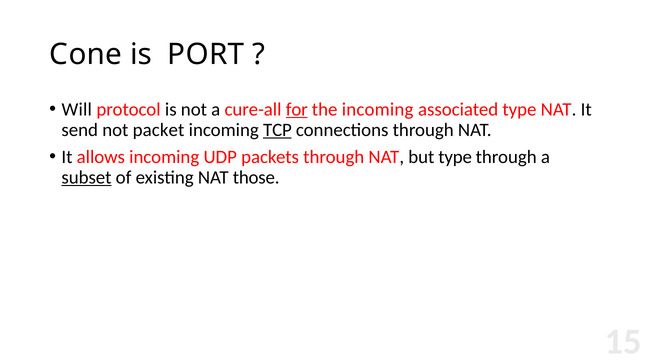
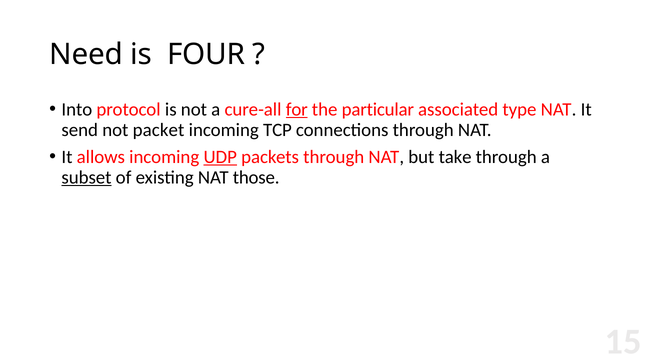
Cone: Cone -> Need
PORT: PORT -> FOUR
Will: Will -> Into
the incoming: incoming -> particular
TCP underline: present -> none
UDP underline: none -> present
but type: type -> take
